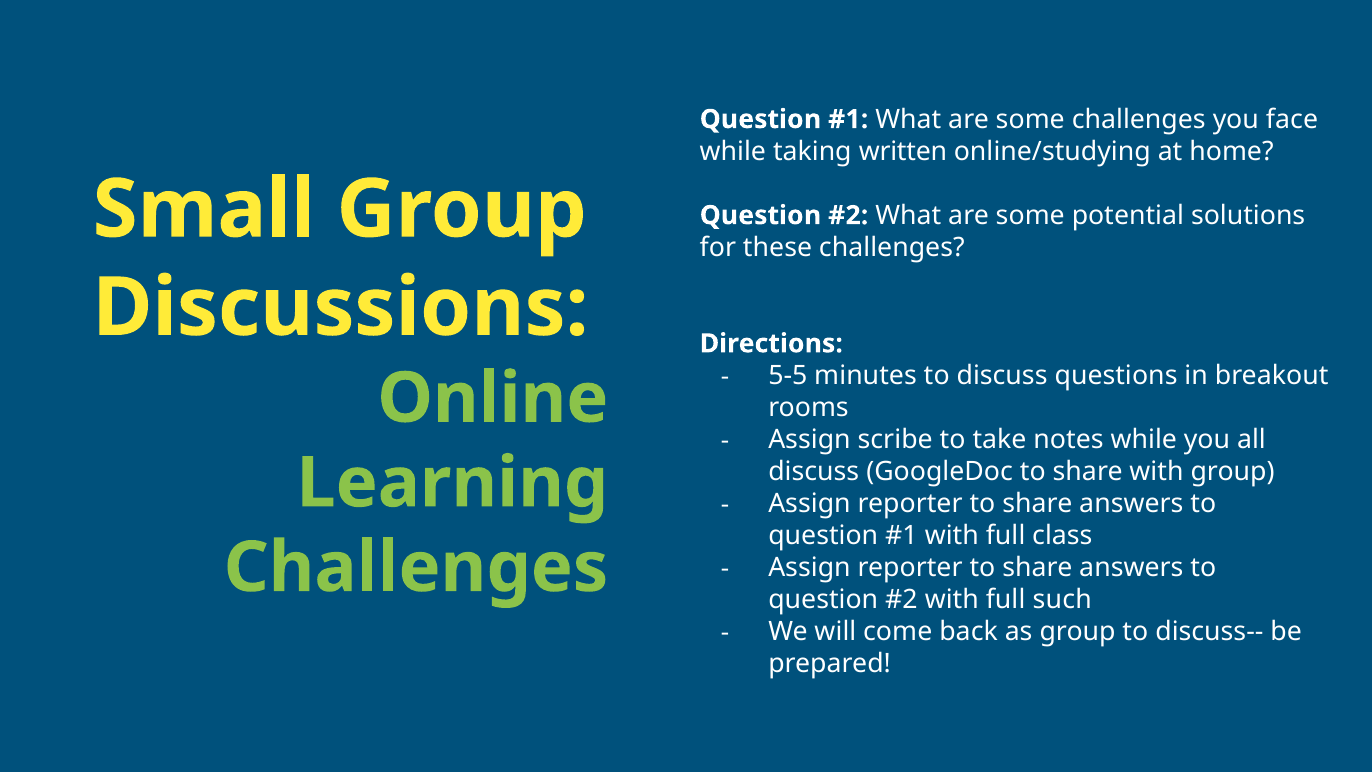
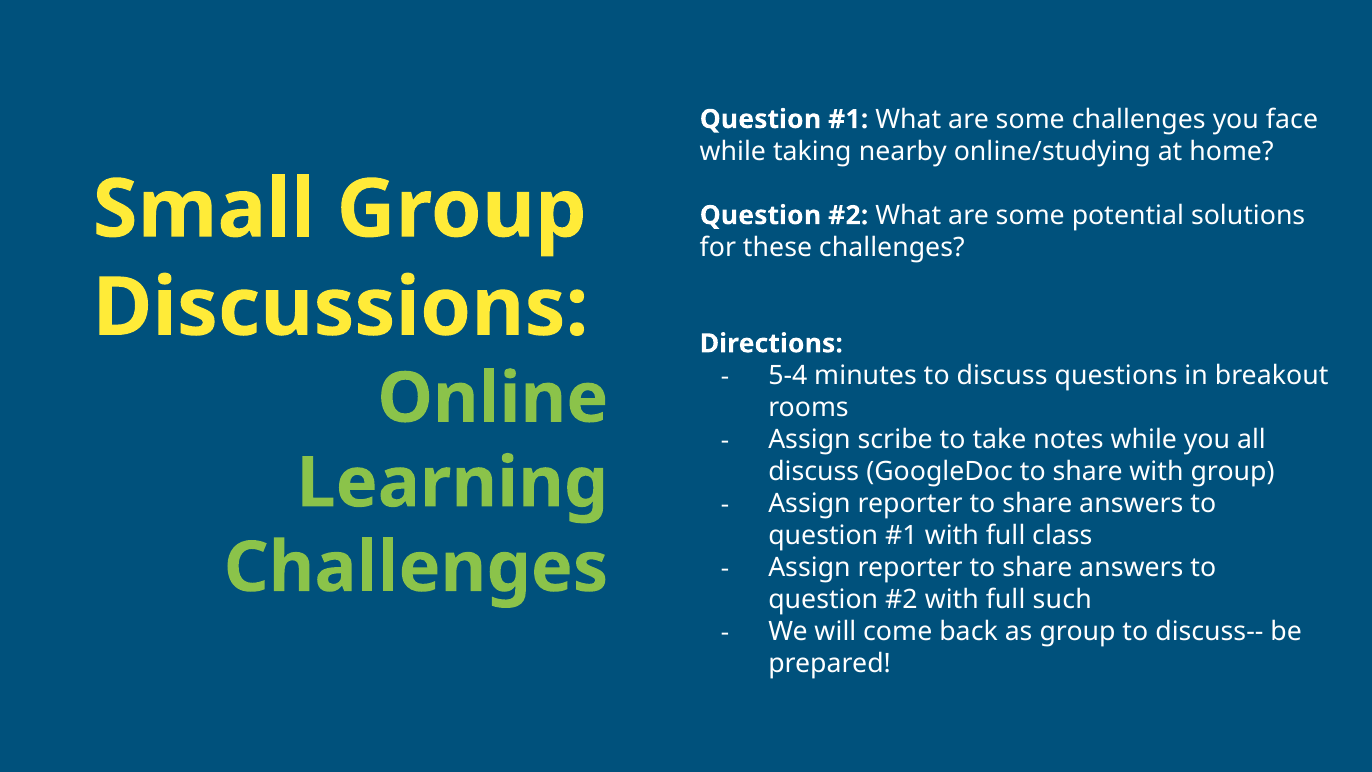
written: written -> nearby
5-5: 5-5 -> 5-4
